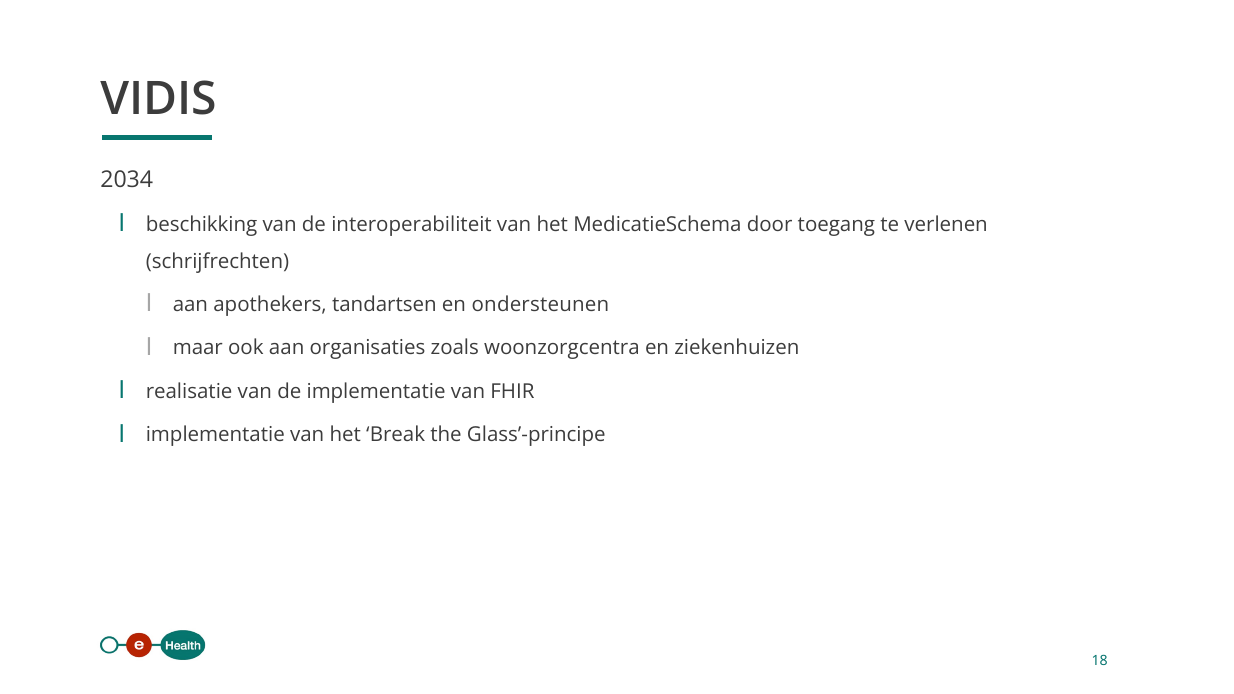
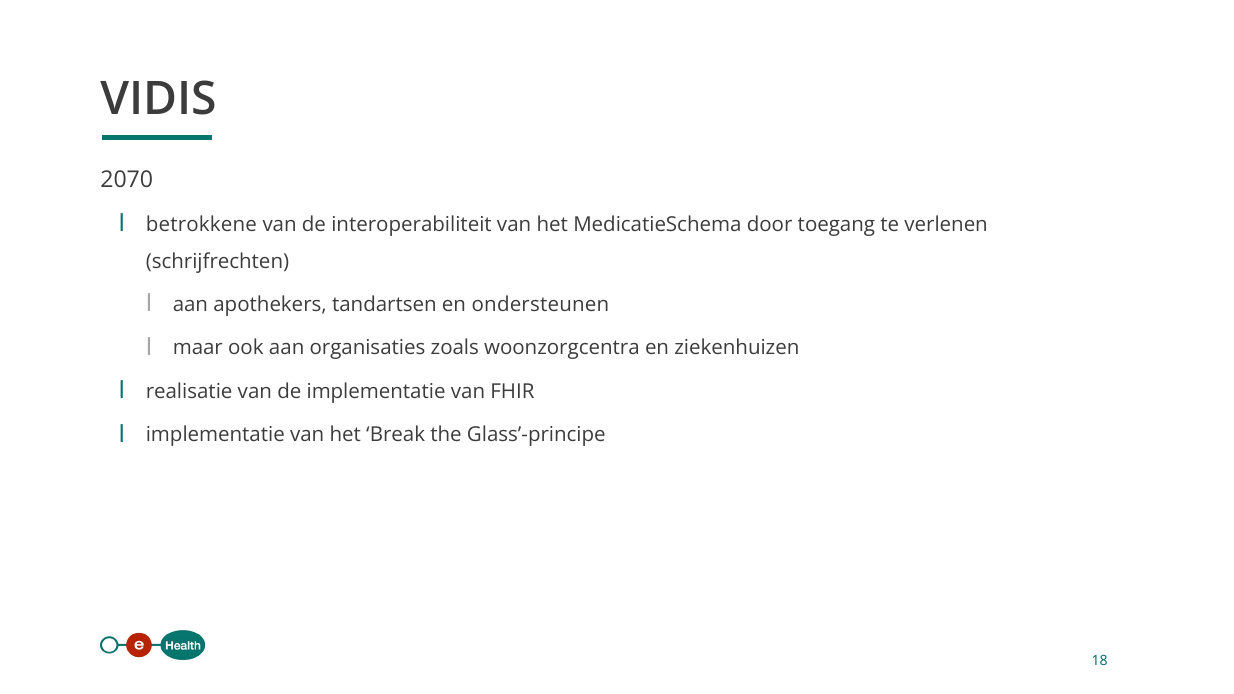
2034: 2034 -> 2070
beschikking: beschikking -> betrokkene
